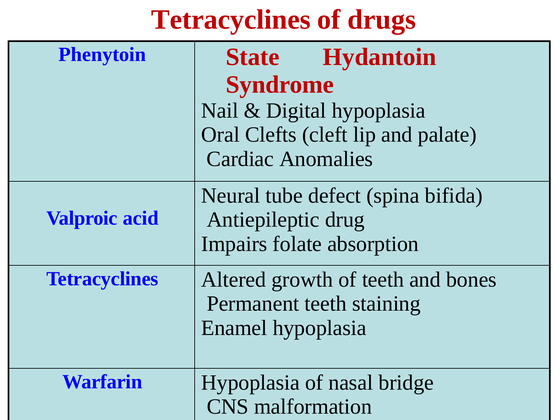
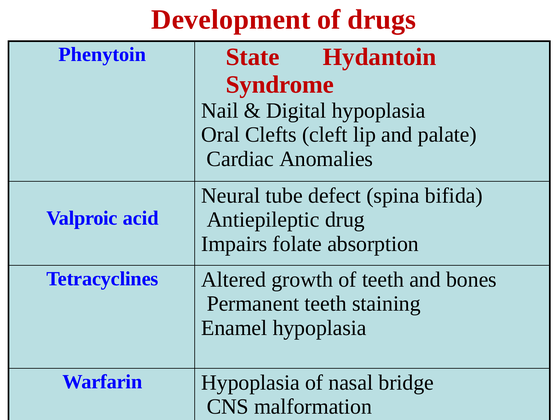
Tetracyclines at (231, 20): Tetracyclines -> Development
